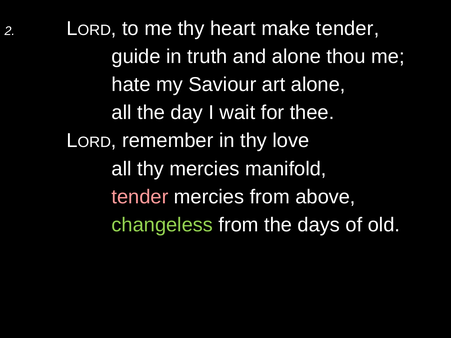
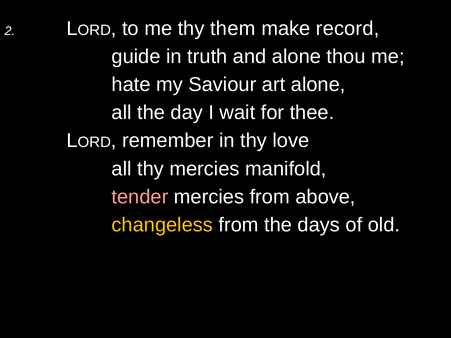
heart: heart -> them
make tender: tender -> record
changeless colour: light green -> yellow
